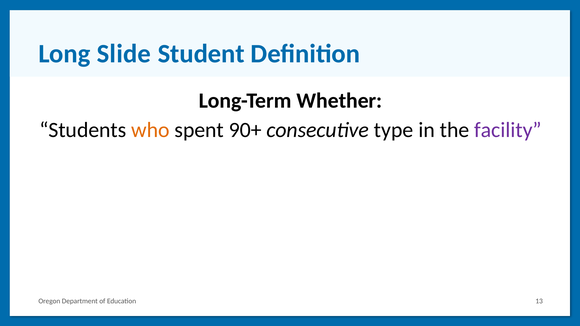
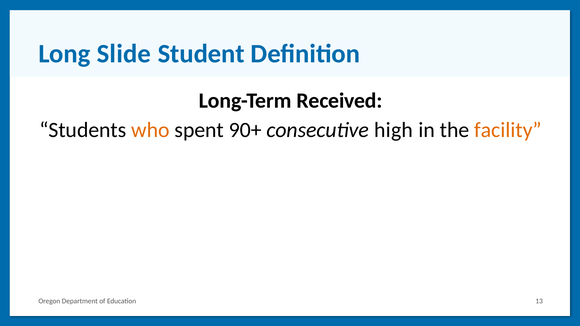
Whether: Whether -> Received
type: type -> high
facility colour: purple -> orange
